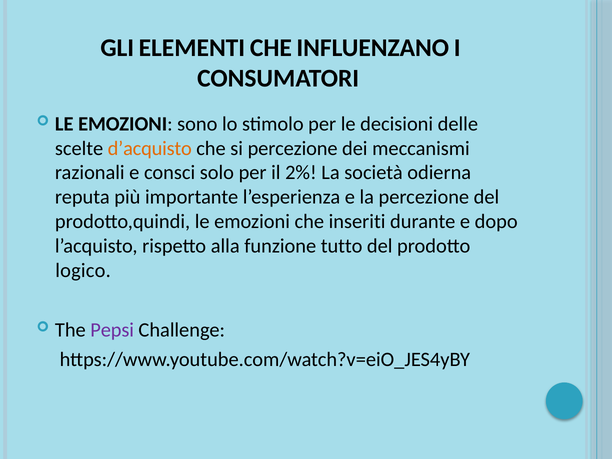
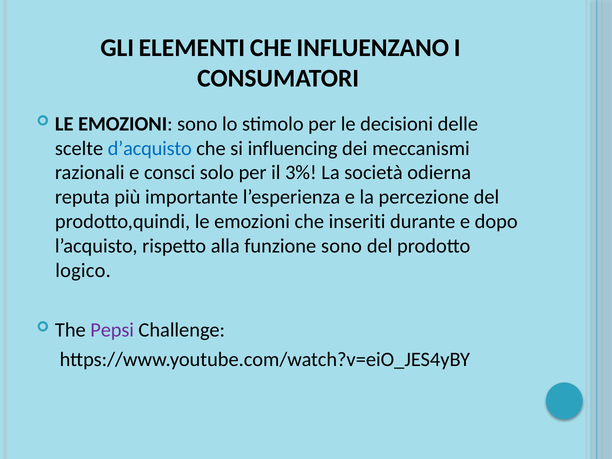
d’acquisto colour: orange -> blue
si percezione: percezione -> influencing
2%: 2% -> 3%
funzione tutto: tutto -> sono
